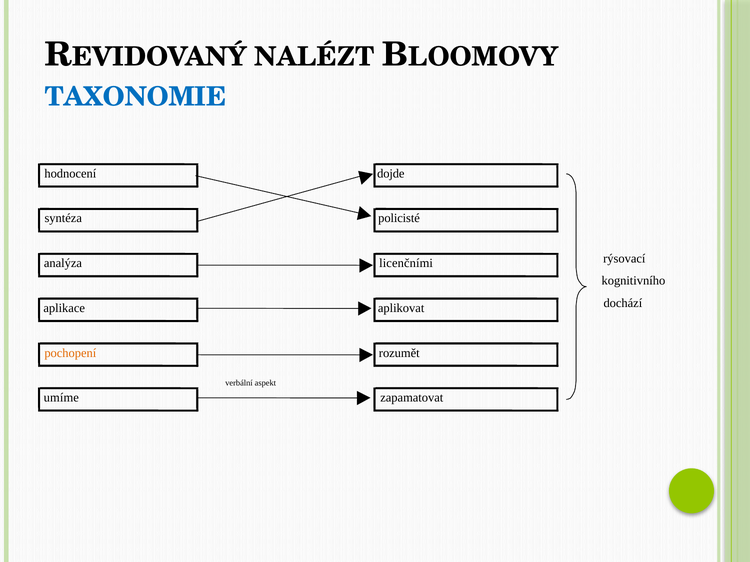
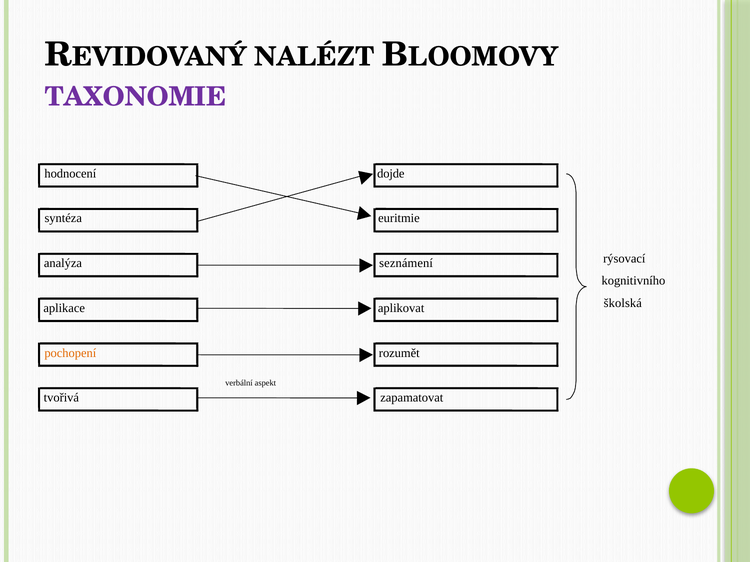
TAXONOMIE colour: blue -> purple
policisté: policisté -> euritmie
licenčními: licenčními -> seznámení
dochází: dochází -> školská
umíme: umíme -> tvořivá
